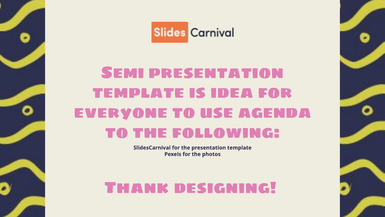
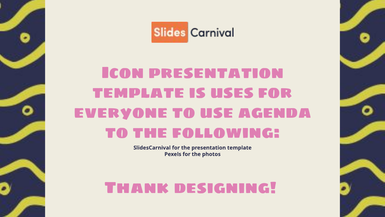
Semi: Semi -> Icon
idea: idea -> uses
